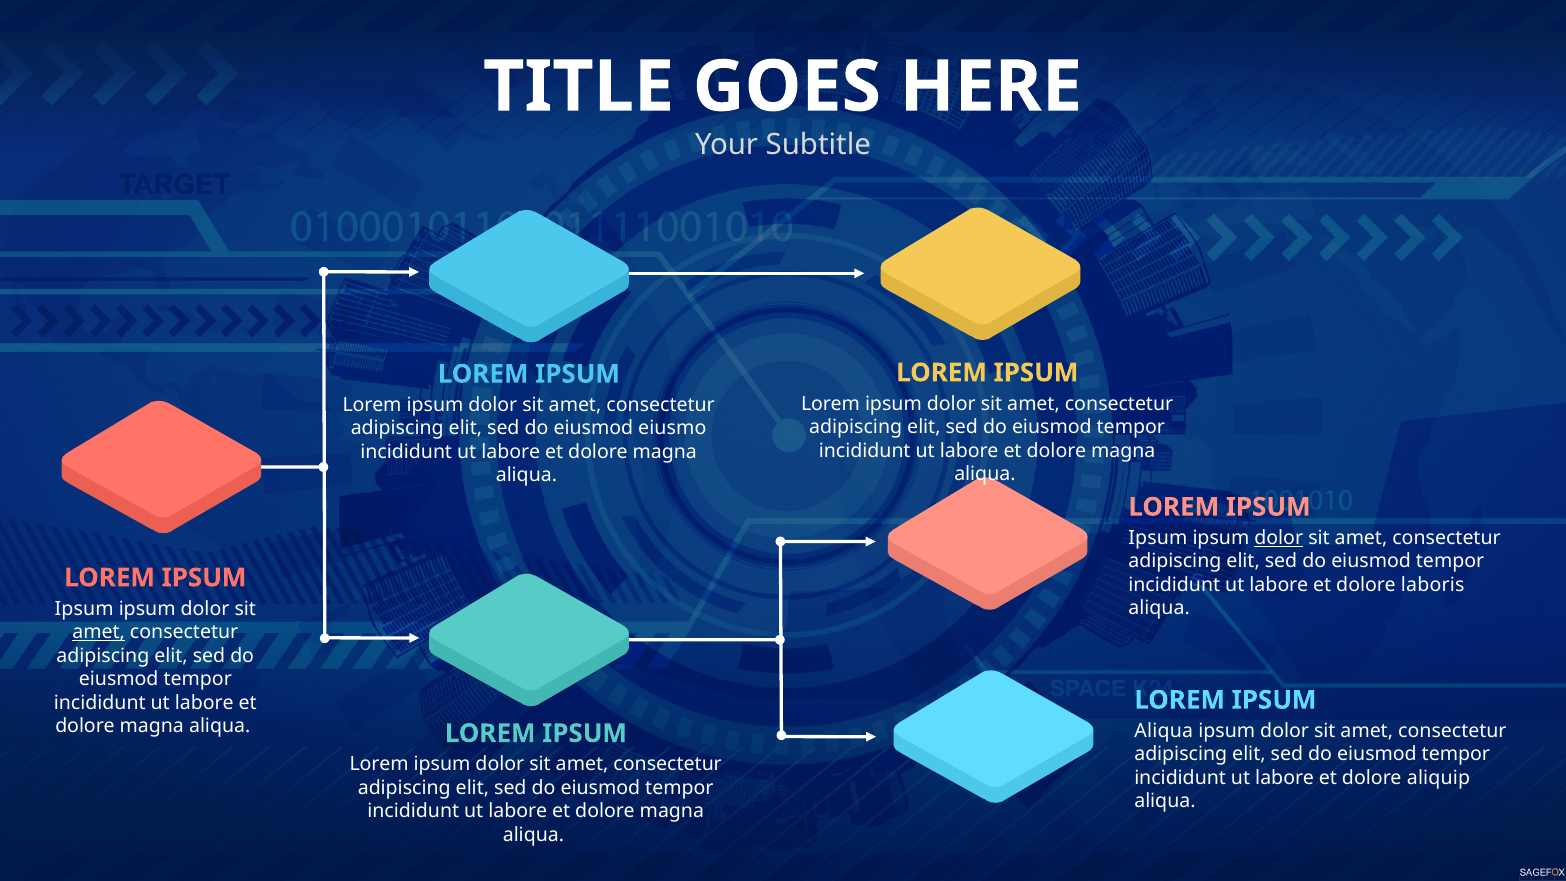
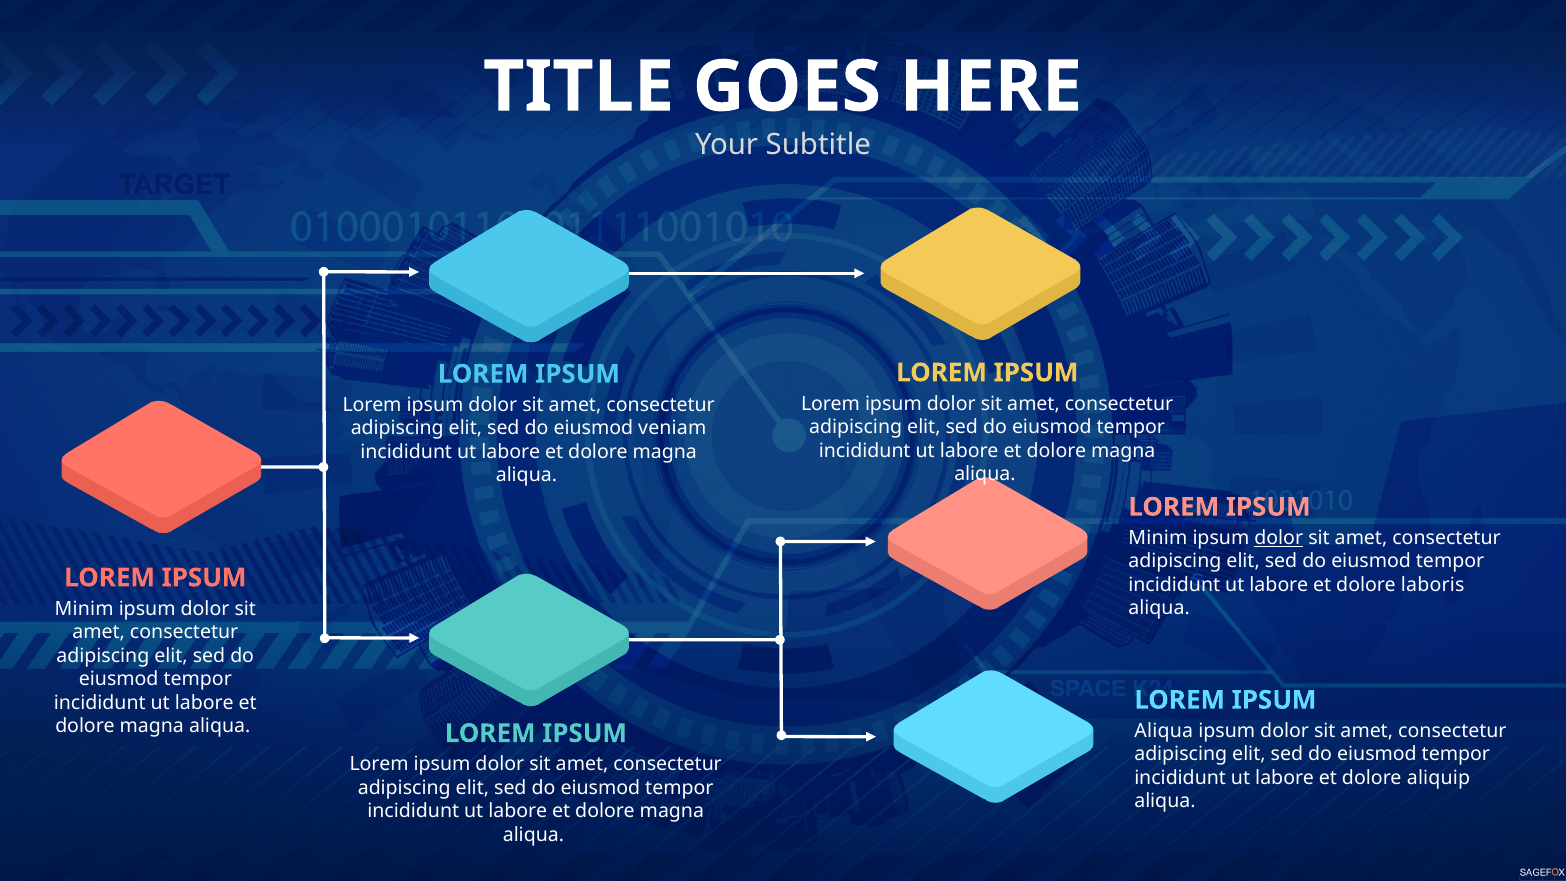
eiusmo: eiusmo -> veniam
Ipsum at (1158, 538): Ipsum -> Minim
Ipsum at (84, 609): Ipsum -> Minim
amet at (99, 632) underline: present -> none
